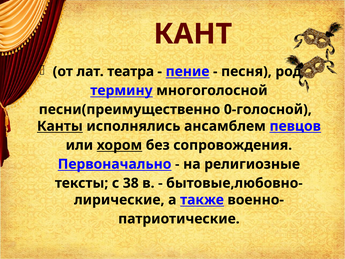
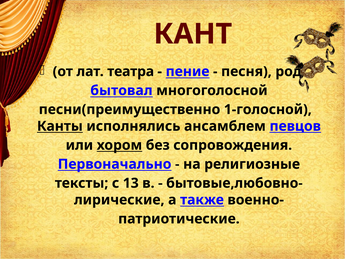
термину: термину -> бытовал
0-голосной: 0-голосной -> 1-голосной
38: 38 -> 13
